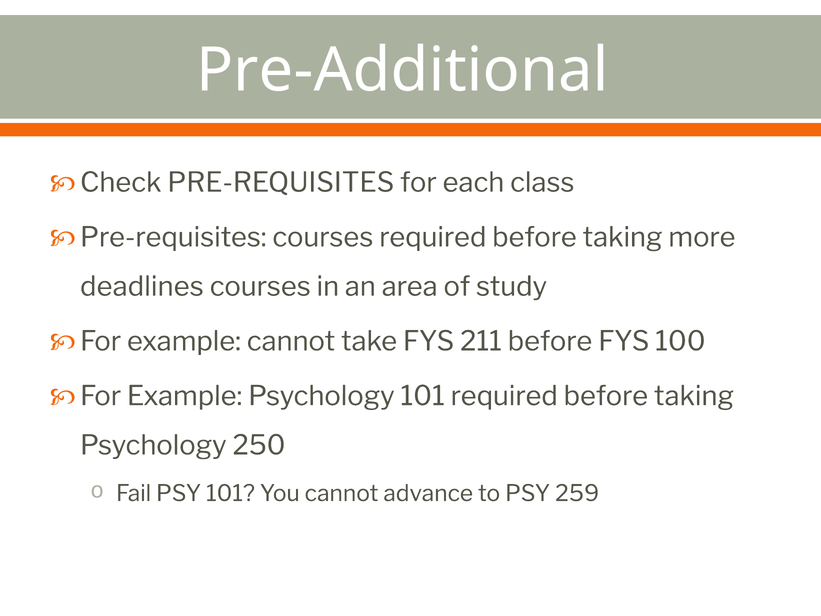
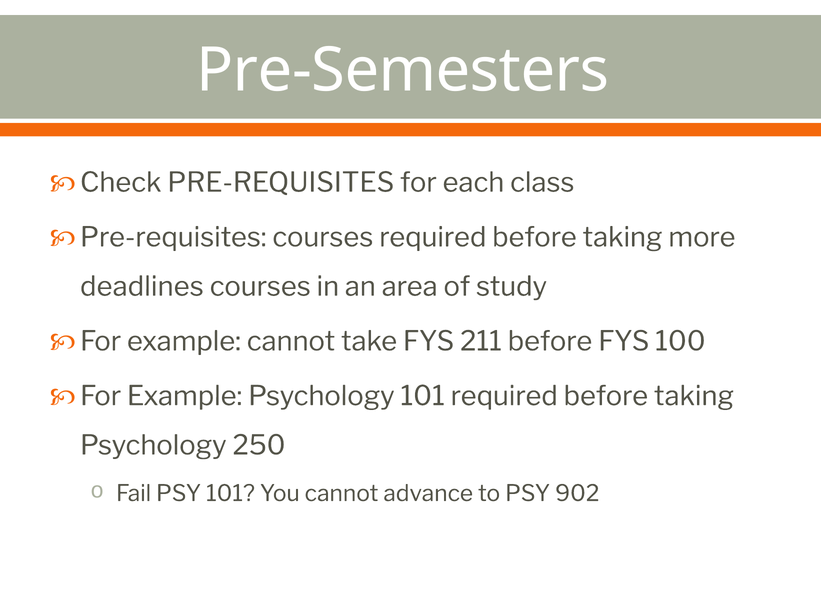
Pre-Additional: Pre-Additional -> Pre-Semesters
259: 259 -> 902
